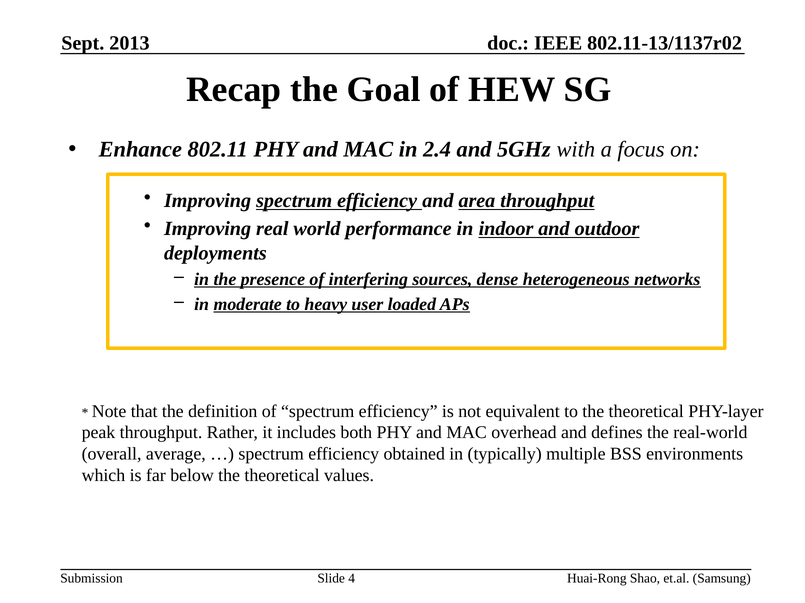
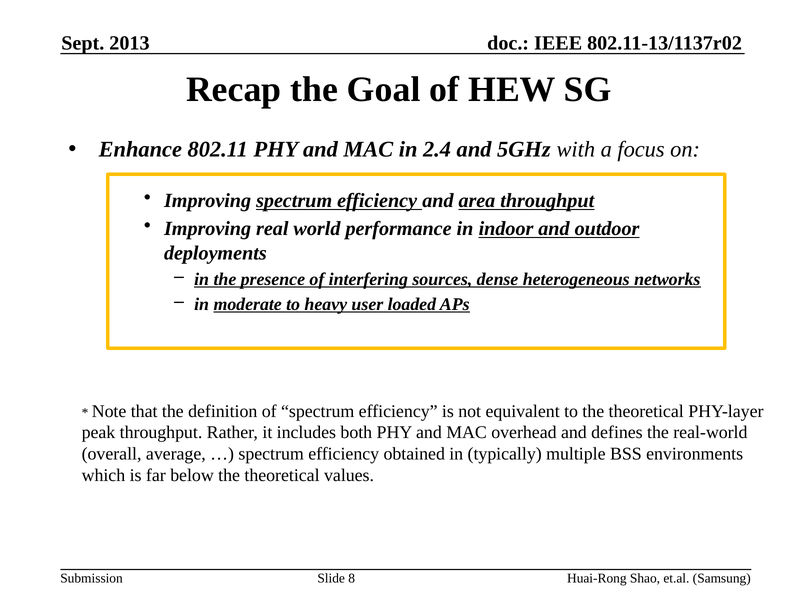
4: 4 -> 8
